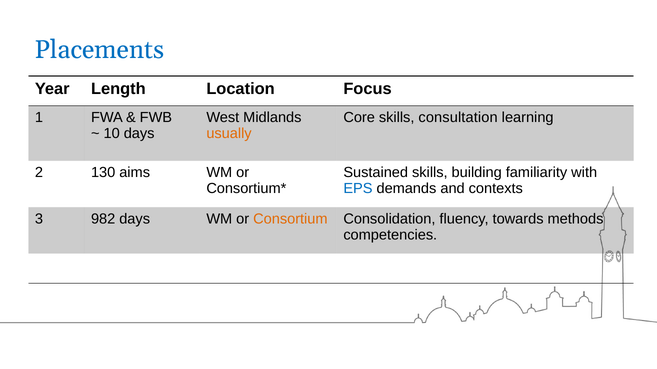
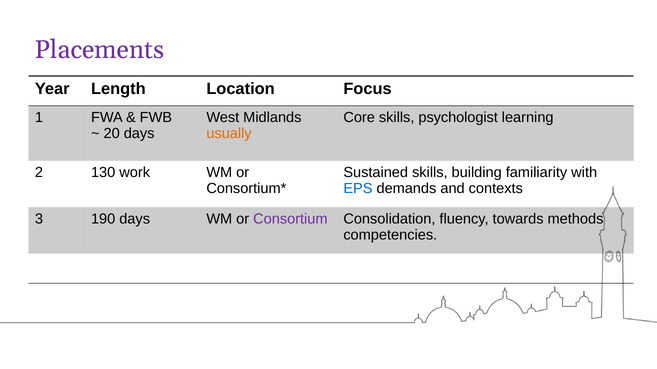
Placements colour: blue -> purple
consultation: consultation -> psychologist
10: 10 -> 20
aims: aims -> work
982: 982 -> 190
Consortium colour: orange -> purple
